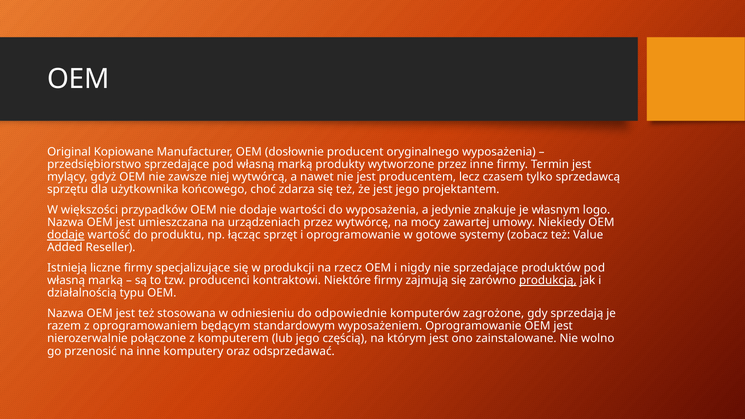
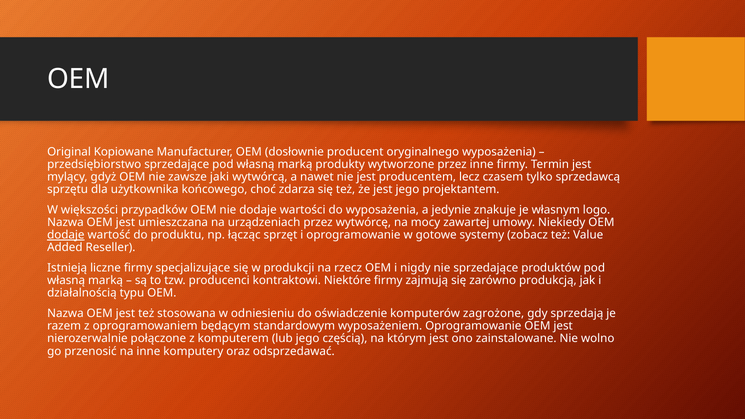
niej: niej -> jaki
produkcją underline: present -> none
odpowiednie: odpowiednie -> oświadczenie
